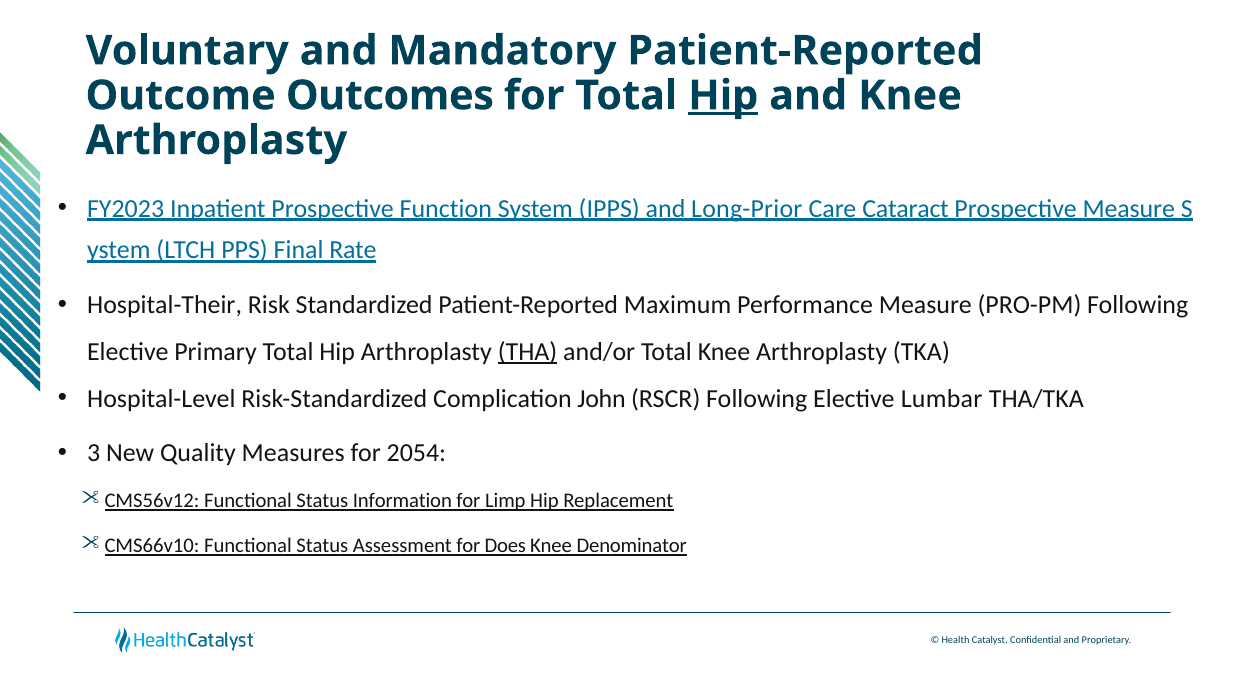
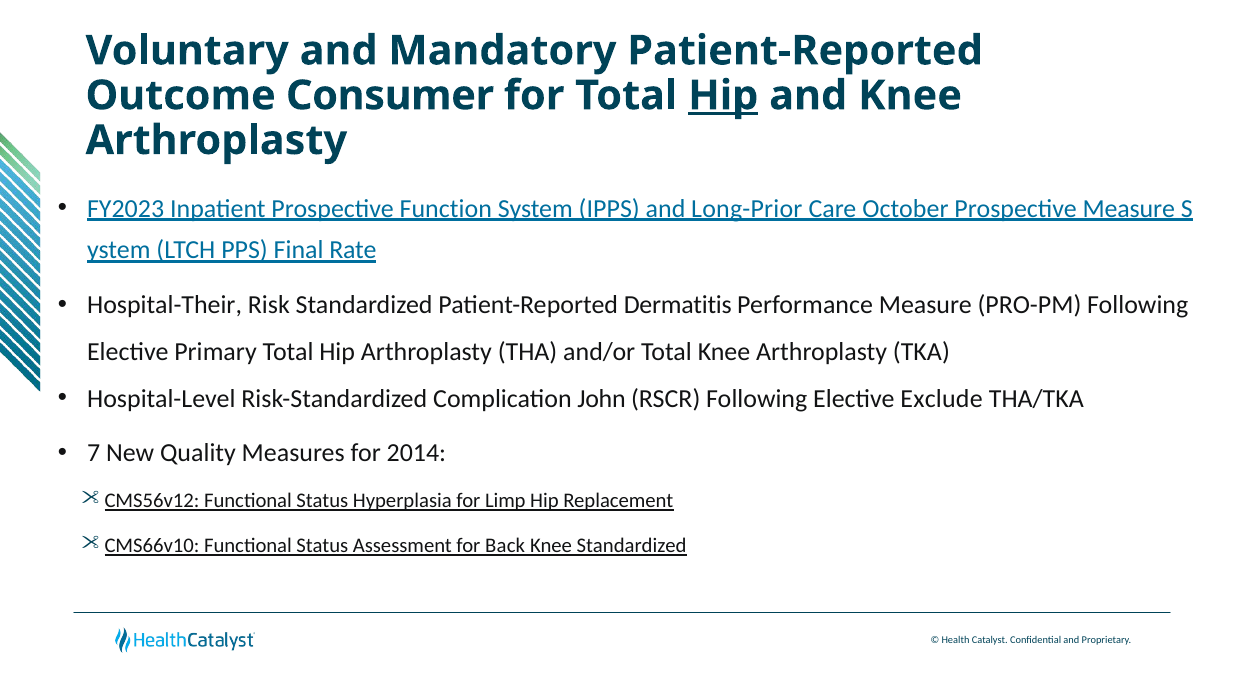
Outcomes: Outcomes -> Consumer
Cataract: Cataract -> October
Maximum: Maximum -> Dermatitis
THA underline: present -> none
Lumbar: Lumbar -> Exclude
3: 3 -> 7
2054: 2054 -> 2014
Information: Information -> Hyperplasia
Does: Does -> Back
Knee Denominator: Denominator -> Standardized
